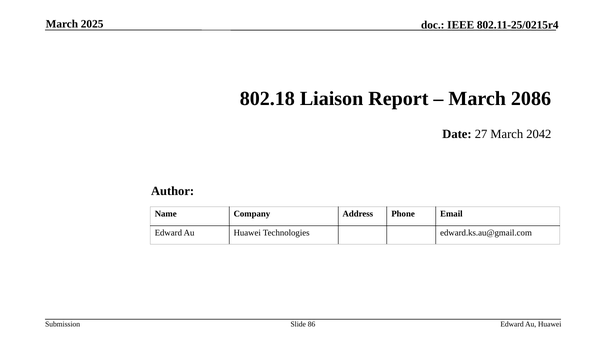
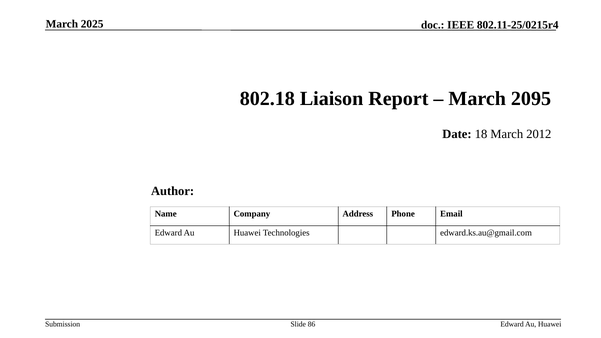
2086: 2086 -> 2095
27: 27 -> 18
2042: 2042 -> 2012
